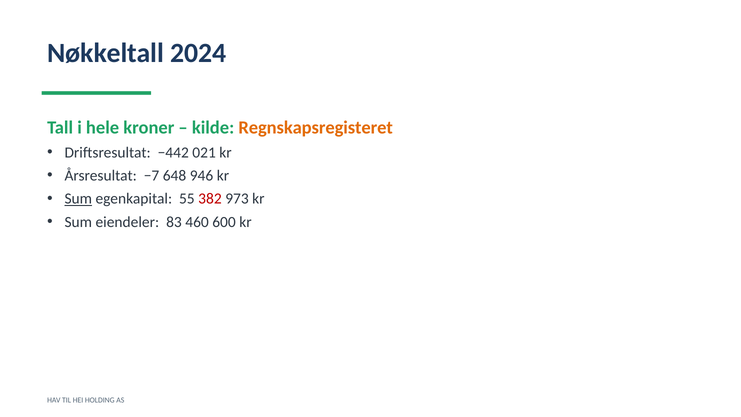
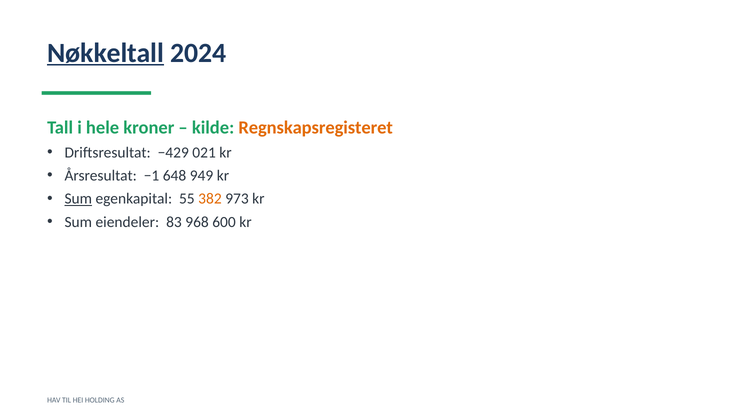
Nøkkeltall underline: none -> present
−442: −442 -> −429
−7: −7 -> −1
946: 946 -> 949
382 colour: red -> orange
460: 460 -> 968
